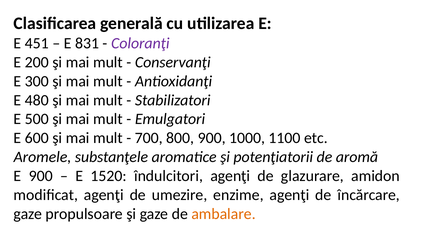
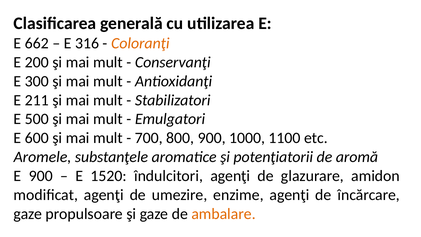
451: 451 -> 662
831: 831 -> 316
Coloranţi colour: purple -> orange
480: 480 -> 211
